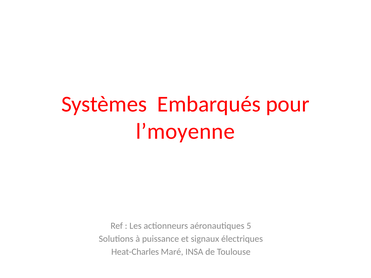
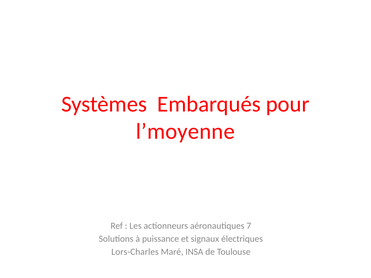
5: 5 -> 7
Heat-Charles: Heat-Charles -> Lors-Charles
